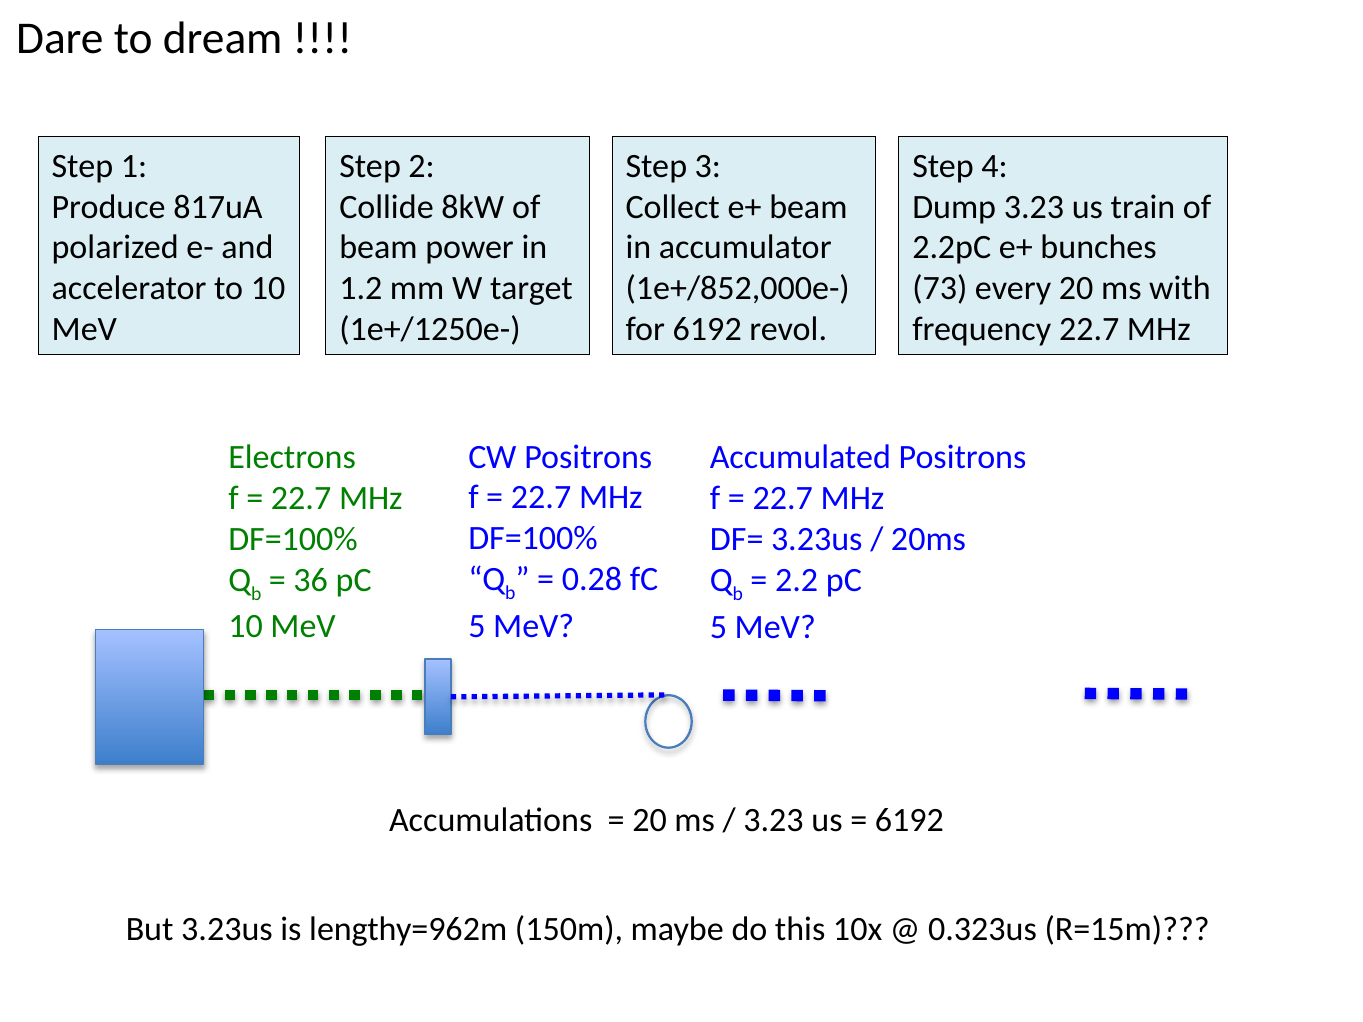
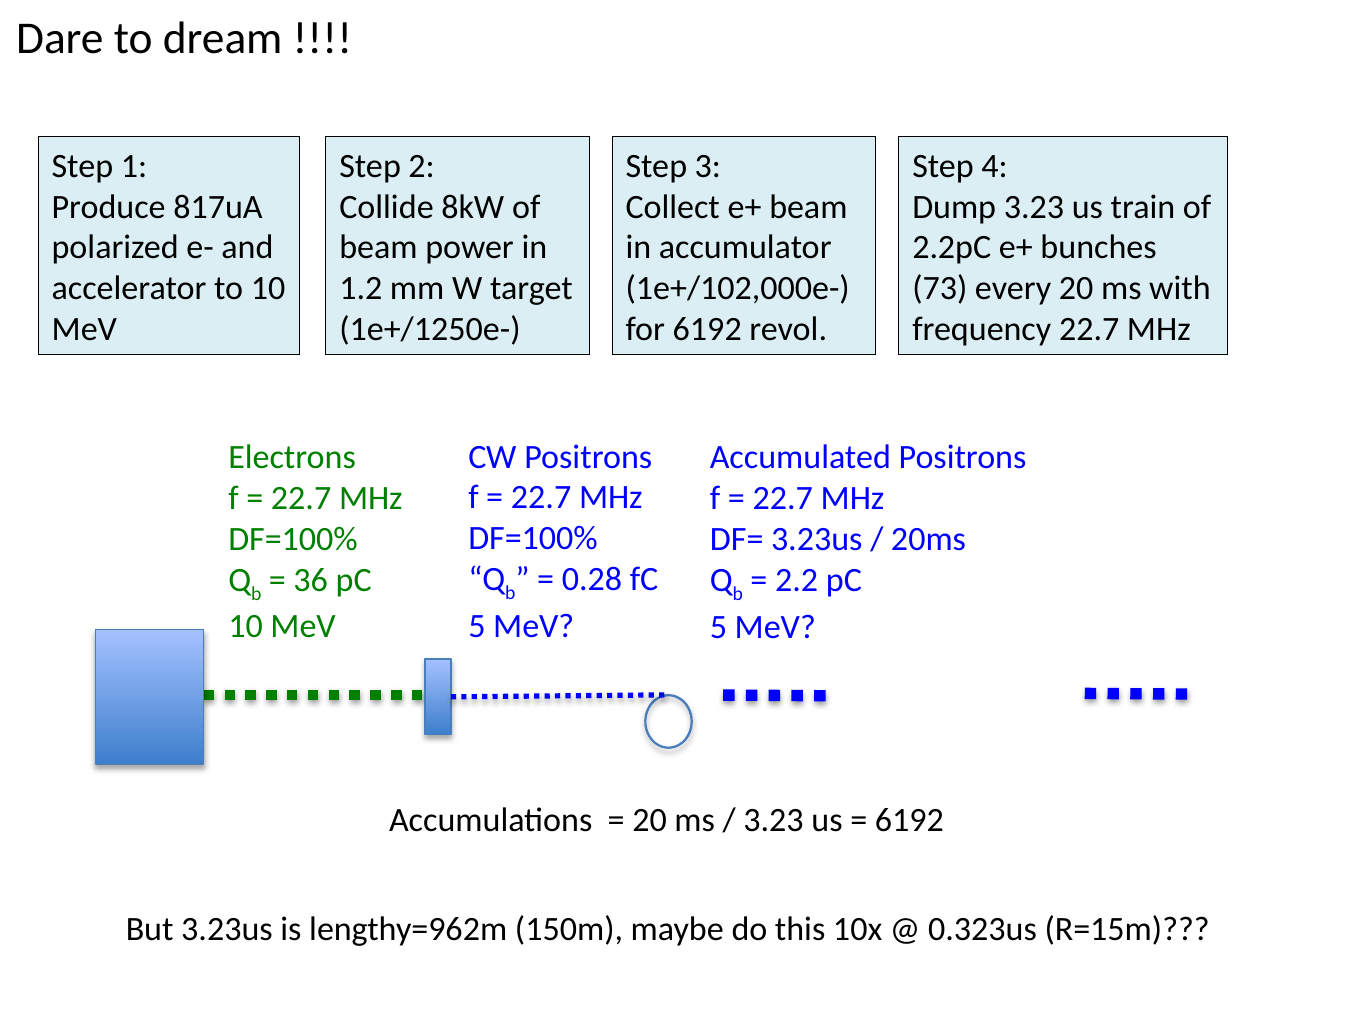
1e+/852,000e-: 1e+/852,000e- -> 1e+/102,000e-
